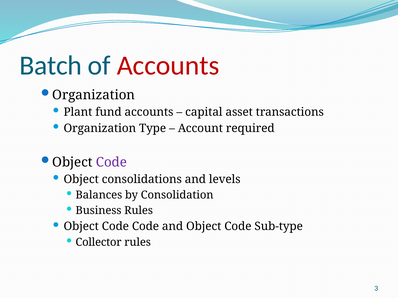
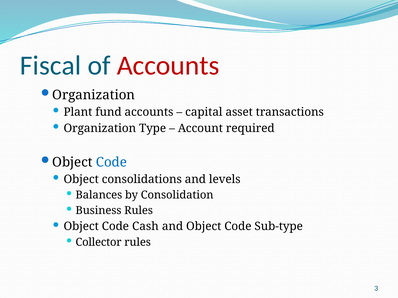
Batch: Batch -> Fiscal
Code at (111, 162) colour: purple -> blue
Code Code: Code -> Cash
